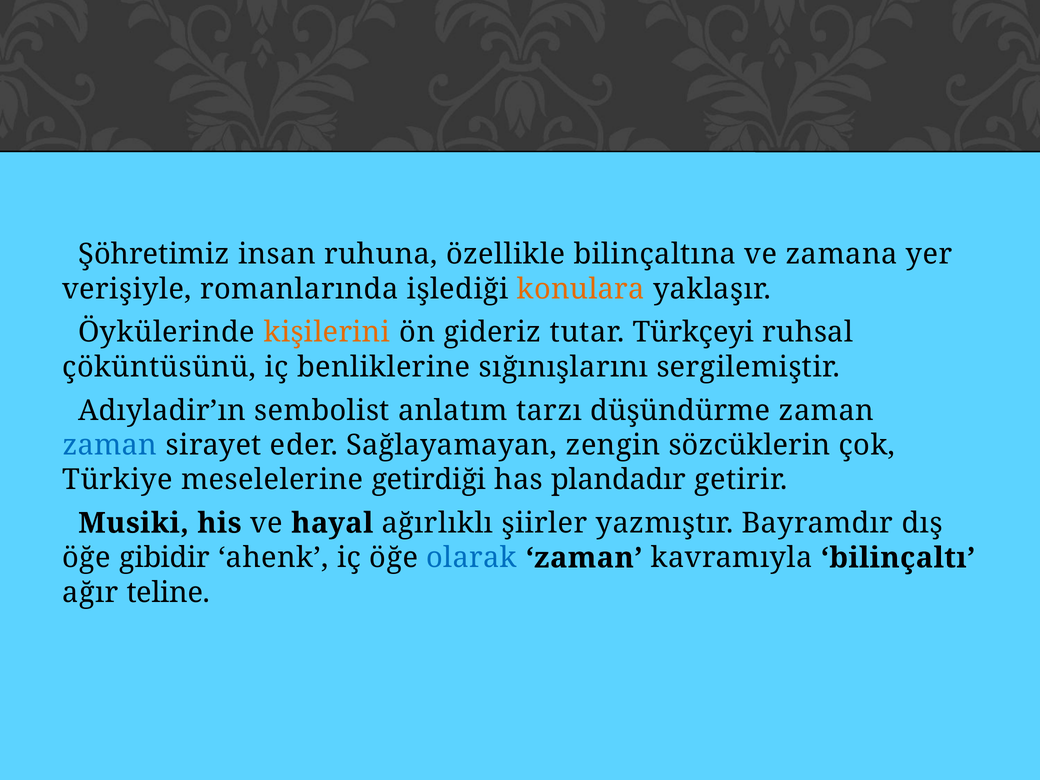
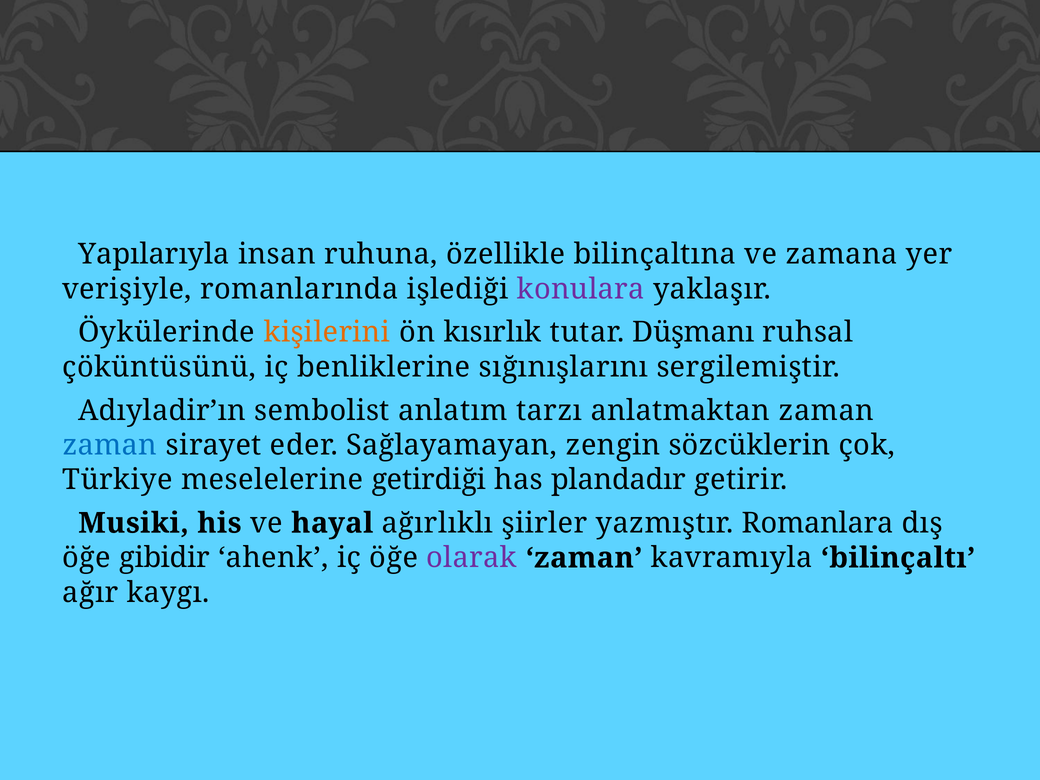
Şöhretimiz: Şöhretimiz -> Yapılarıyla
konulara colour: orange -> purple
gideriz: gideriz -> kısırlık
Türkçeyi: Türkçeyi -> Düşmanı
düşündürme: düşündürme -> anlatmaktan
Bayramdır: Bayramdır -> Romanlara
olarak colour: blue -> purple
teline: teline -> kaygı
